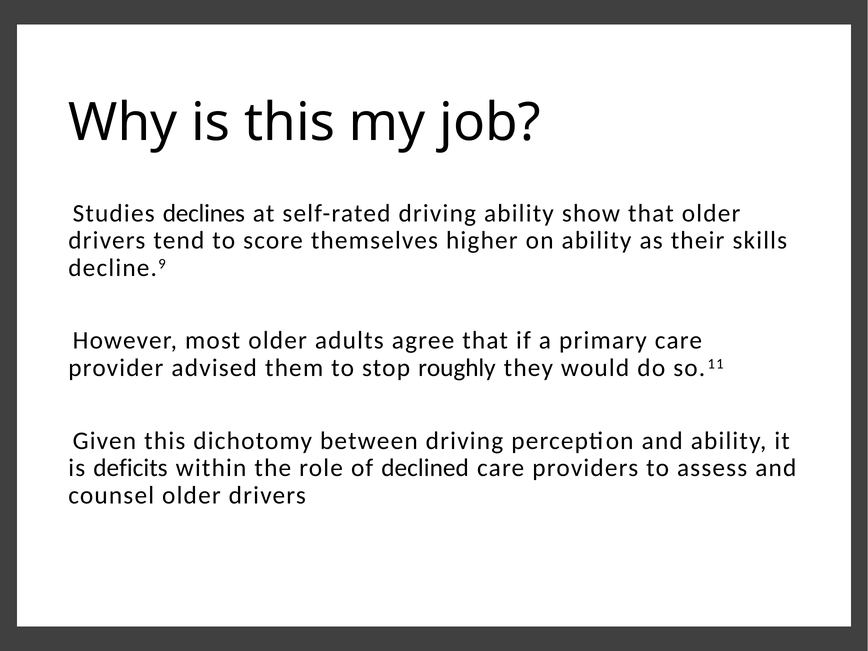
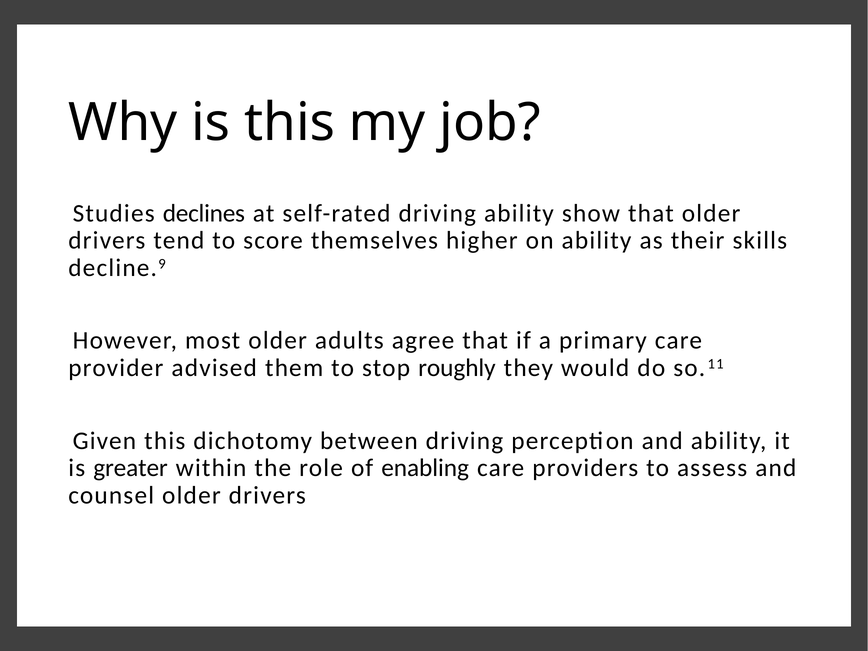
deficits: deficits -> greater
declined: declined -> enabling
